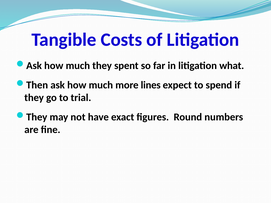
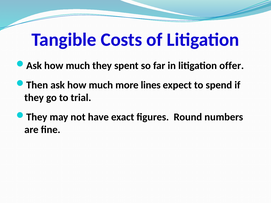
what: what -> offer
